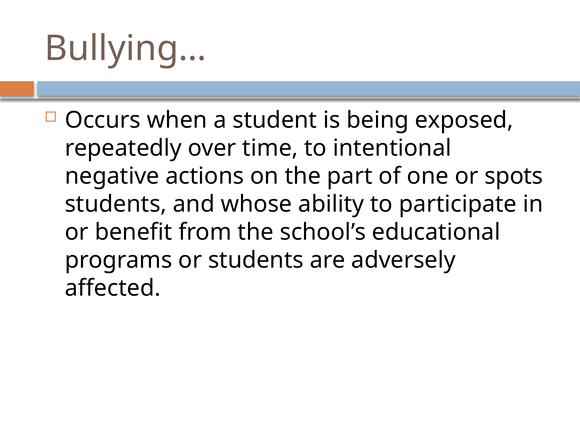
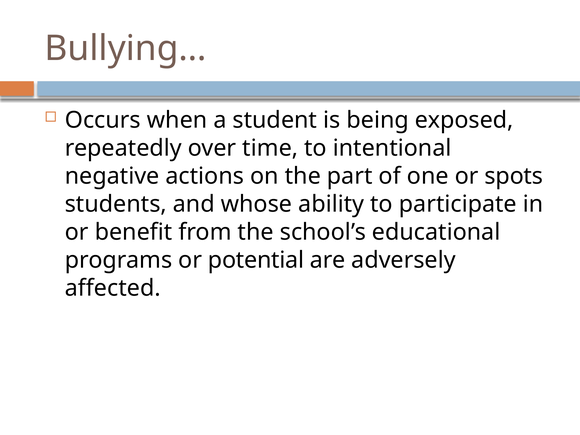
or students: students -> potential
